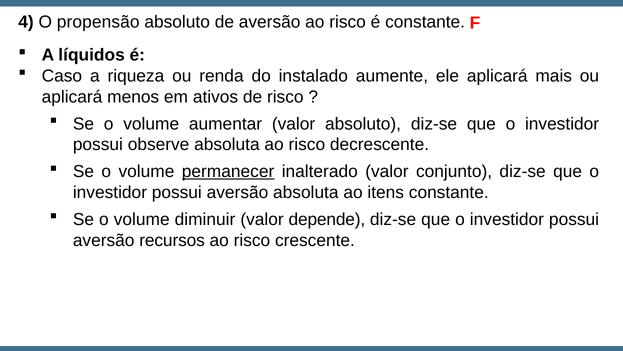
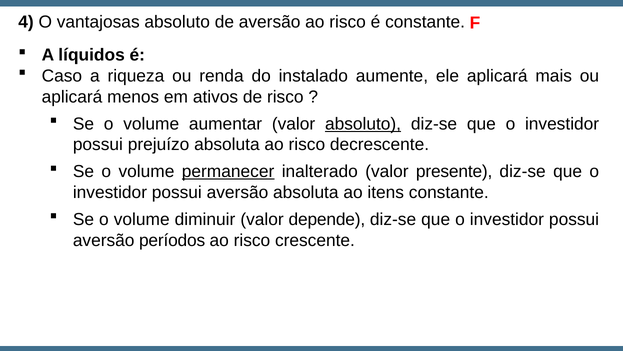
propensão: propensão -> vantajosas
absoluto at (363, 124) underline: none -> present
observe: observe -> prejuízo
conjunto: conjunto -> presente
recursos: recursos -> períodos
